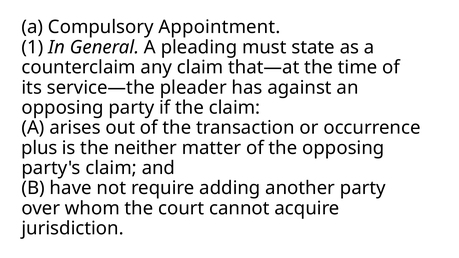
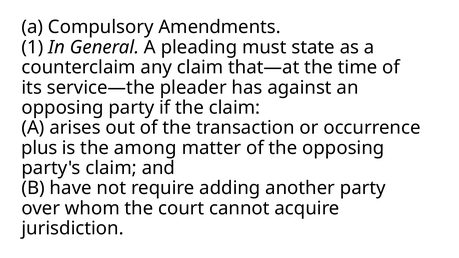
Appointment: Appointment -> Amendments
neither: neither -> among
